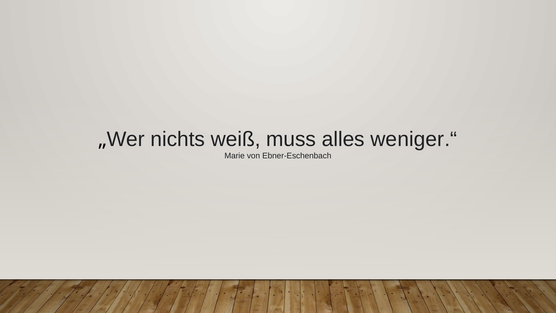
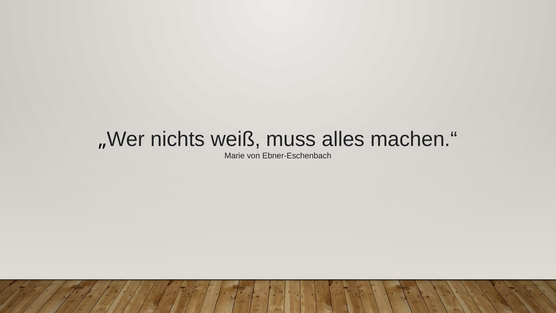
weniger.“: weniger.“ -> machen.“
